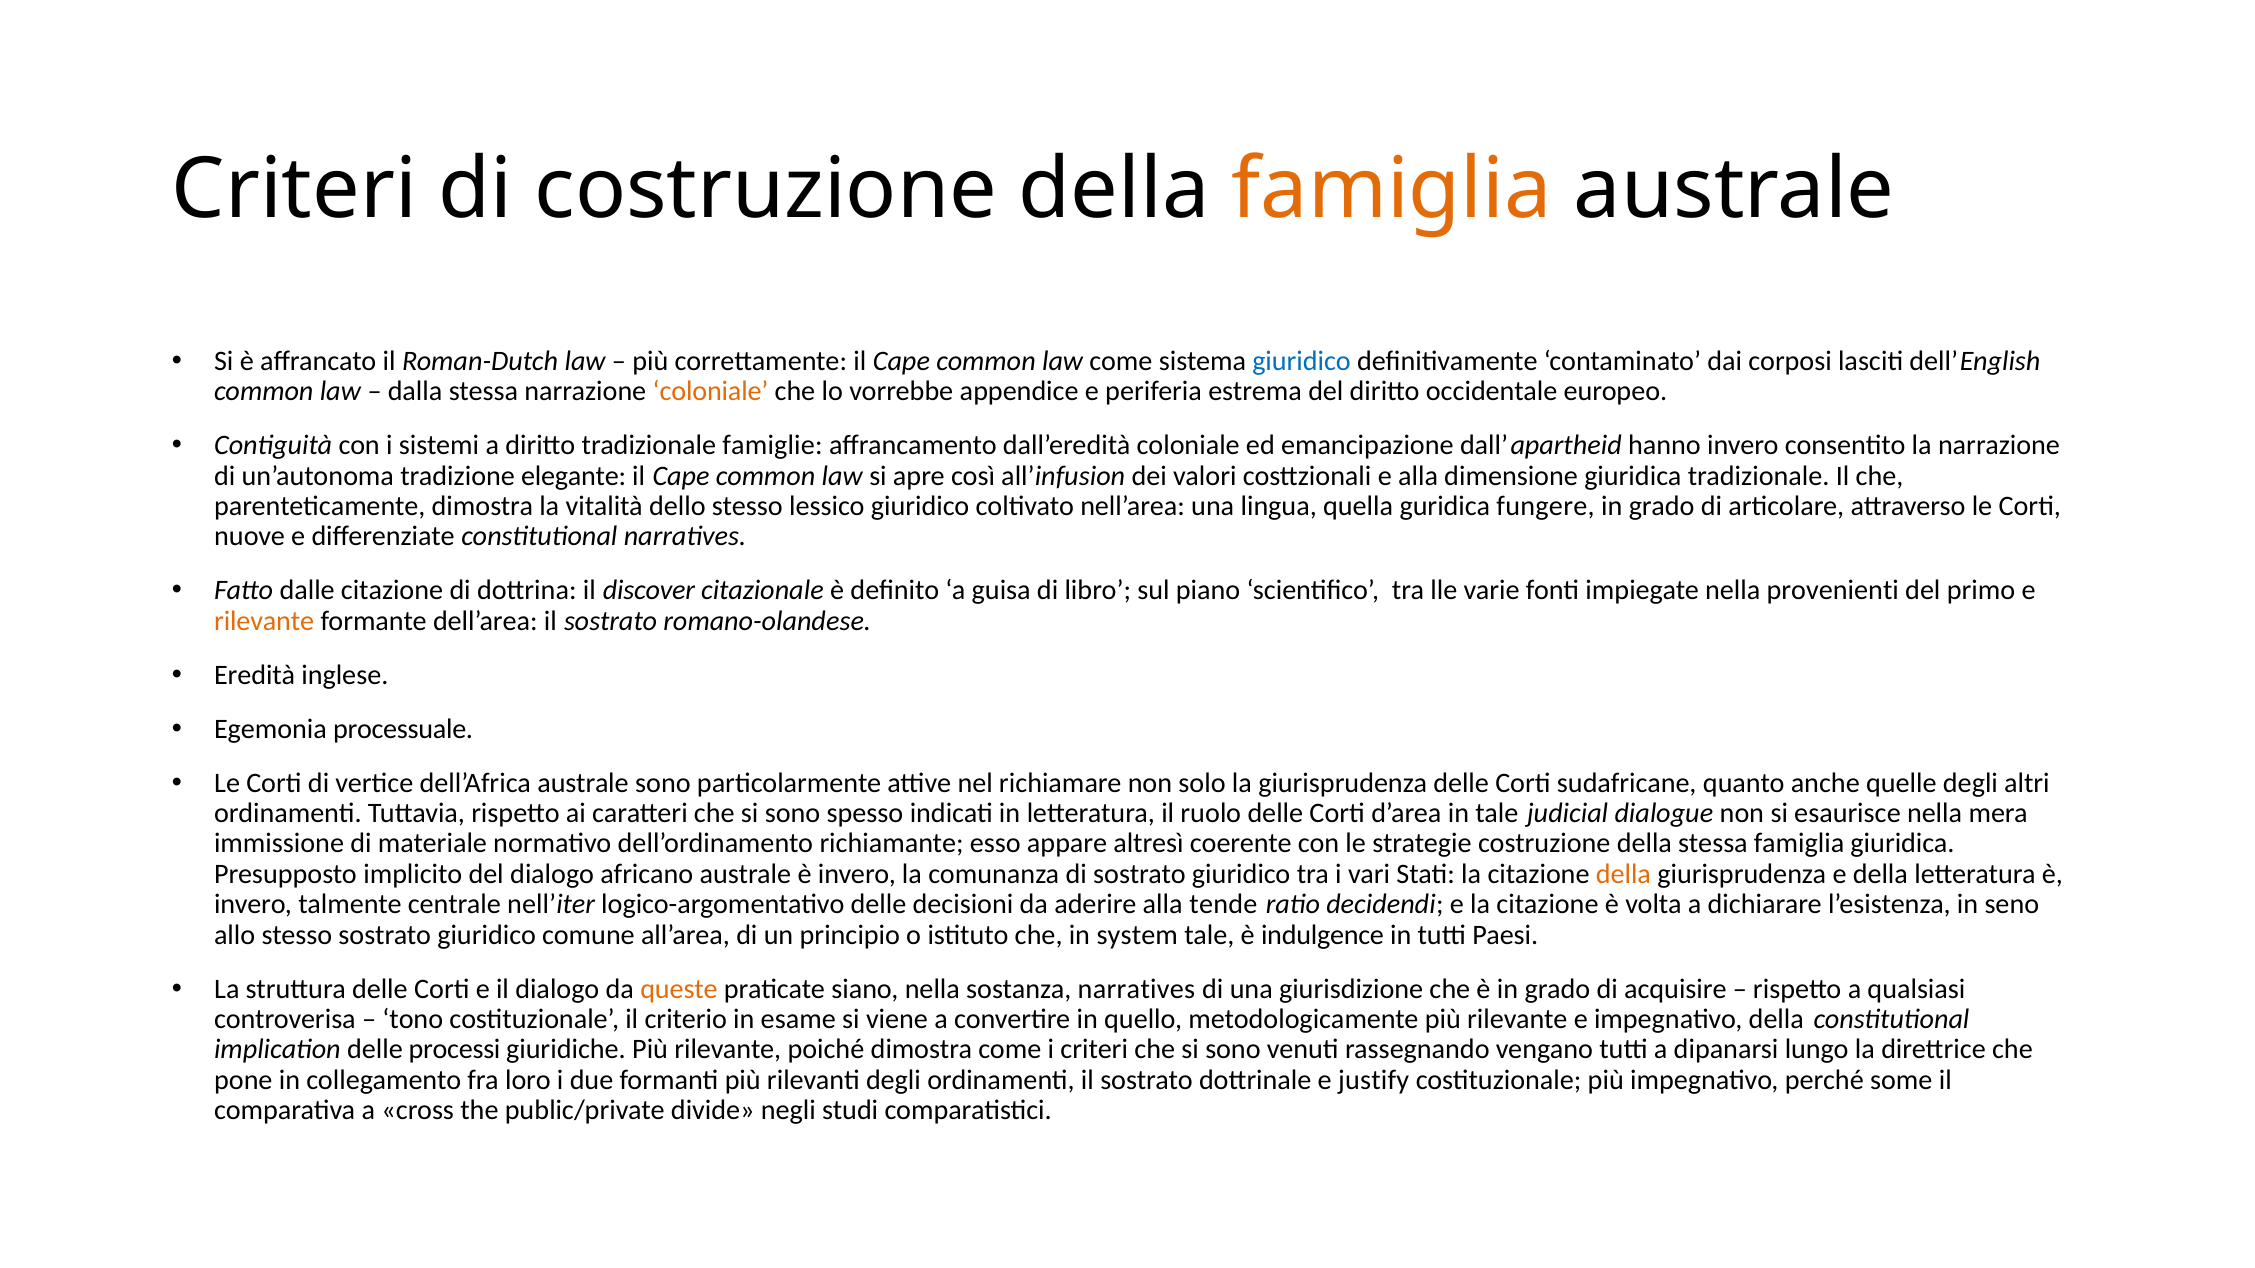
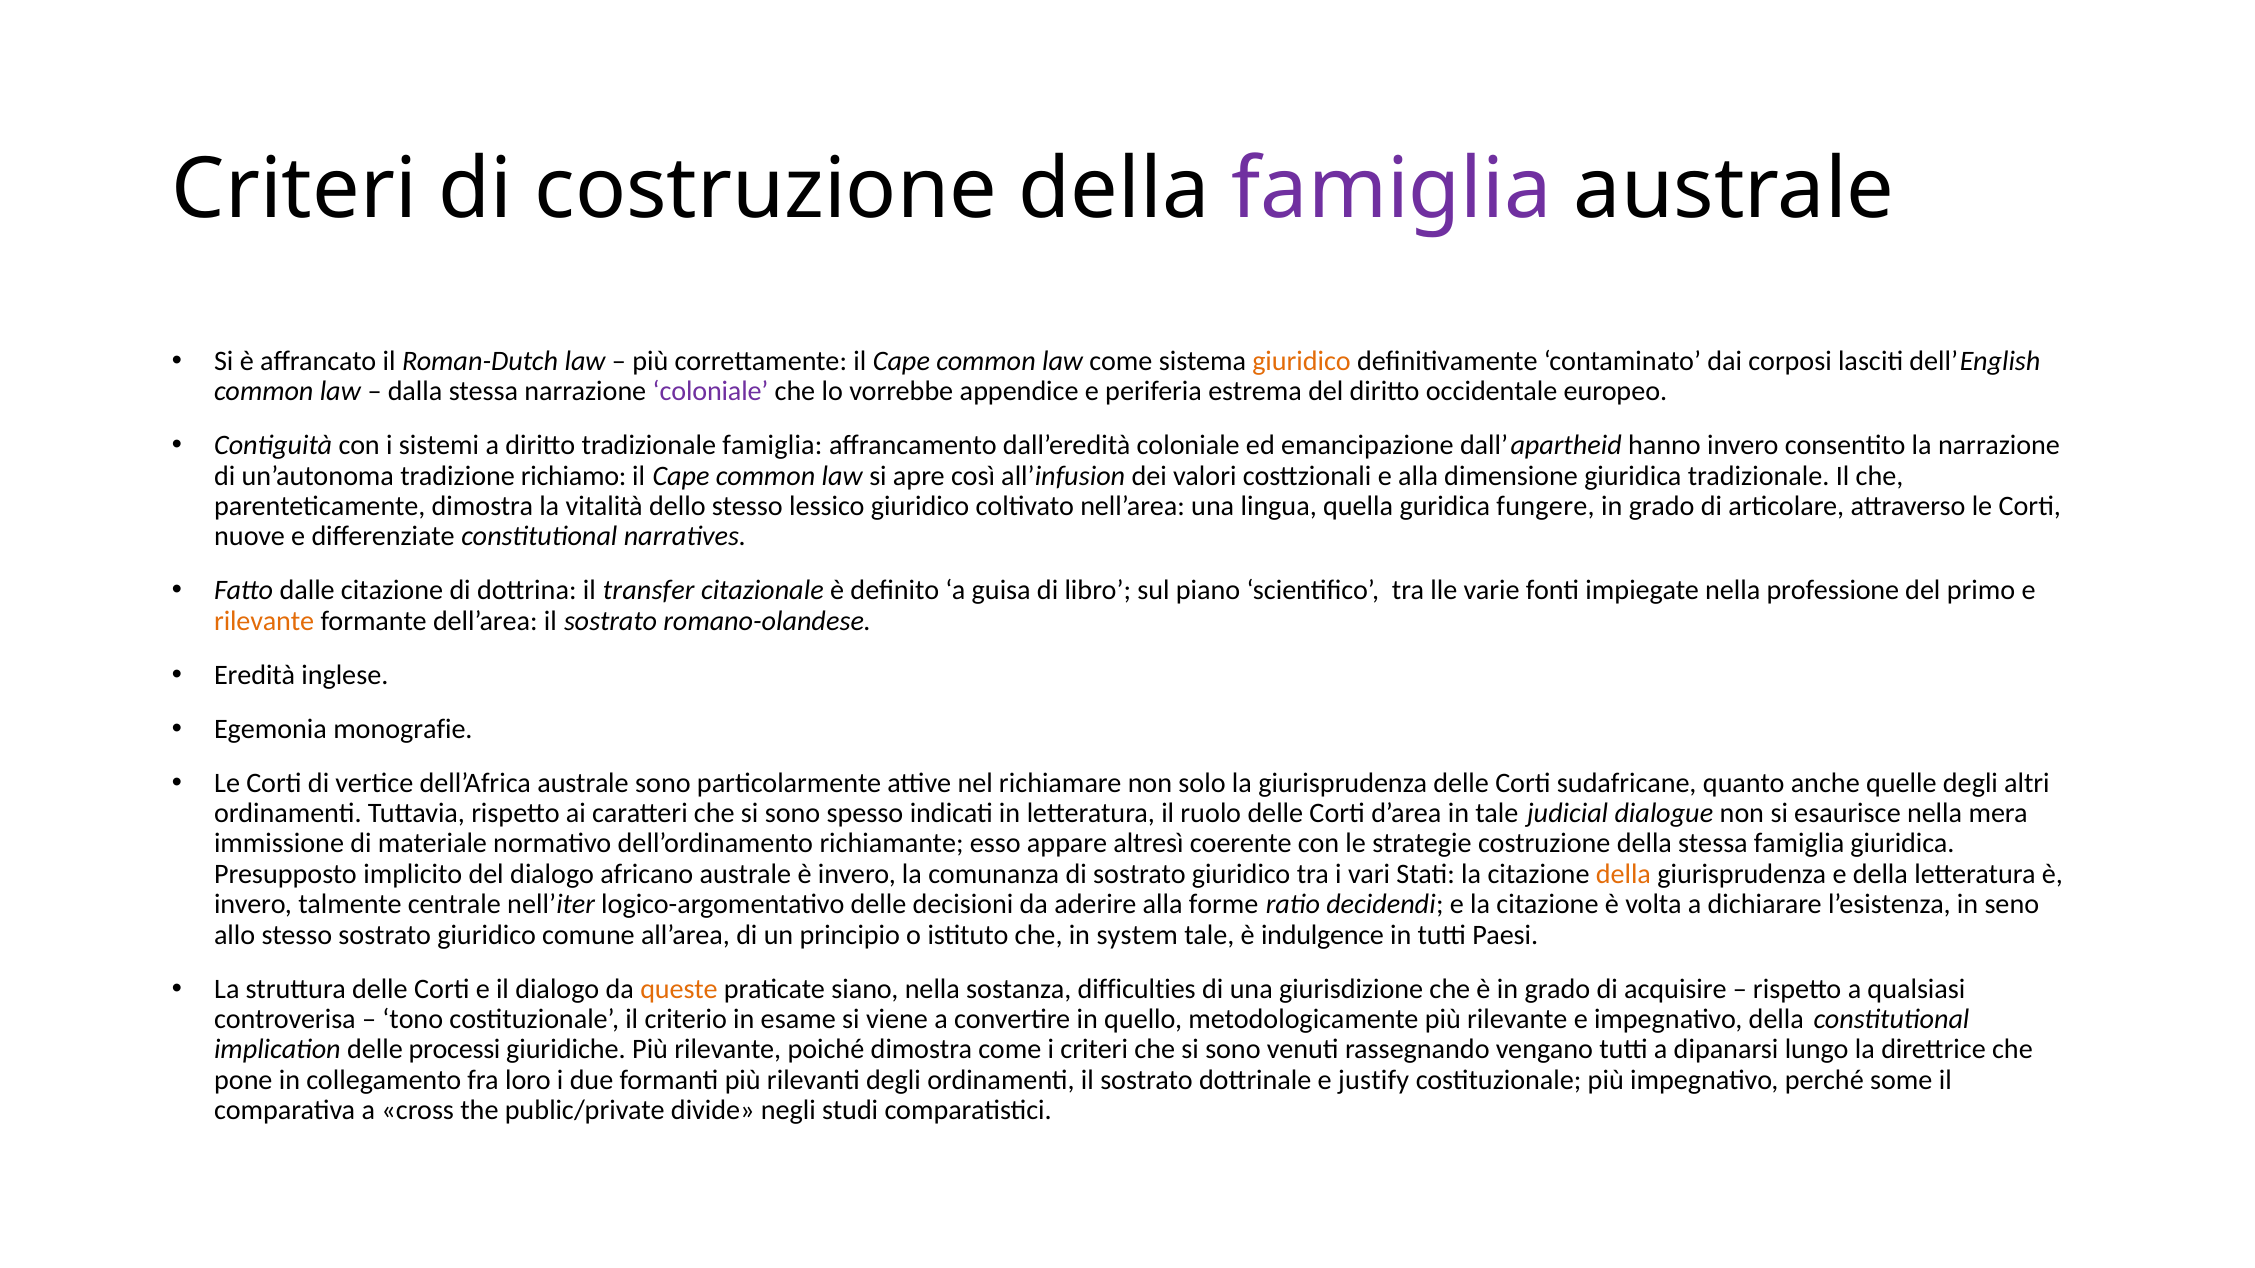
famiglia at (1392, 189) colour: orange -> purple
giuridico at (1302, 361) colour: blue -> orange
coloniale at (711, 392) colour: orange -> purple
tradizionale famiglie: famiglie -> famiglia
elegante: elegante -> richiamo
discover: discover -> transfer
provenienti: provenienti -> professione
processuale: processuale -> monografie
tende: tende -> forme
sostanza narratives: narratives -> difficulties
